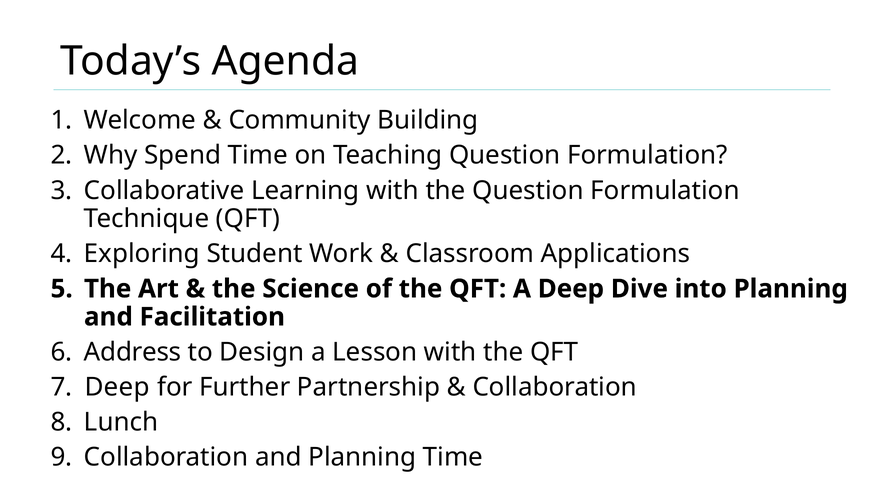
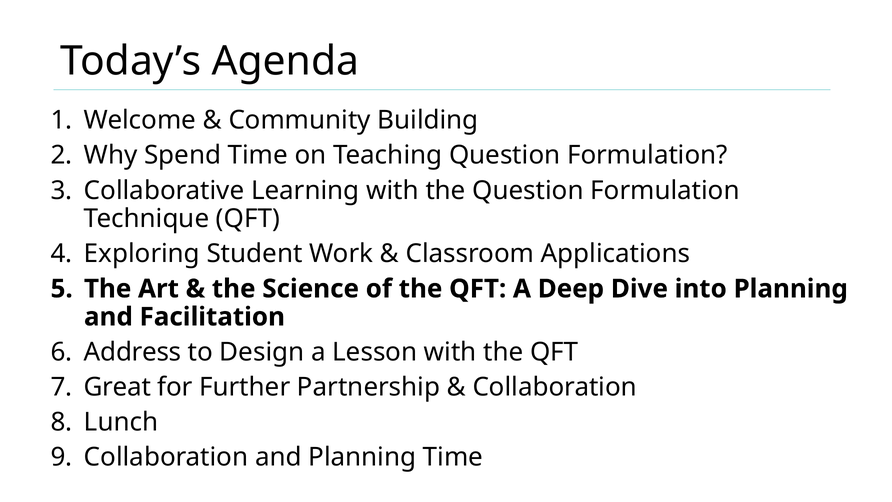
Deep at (117, 387): Deep -> Great
